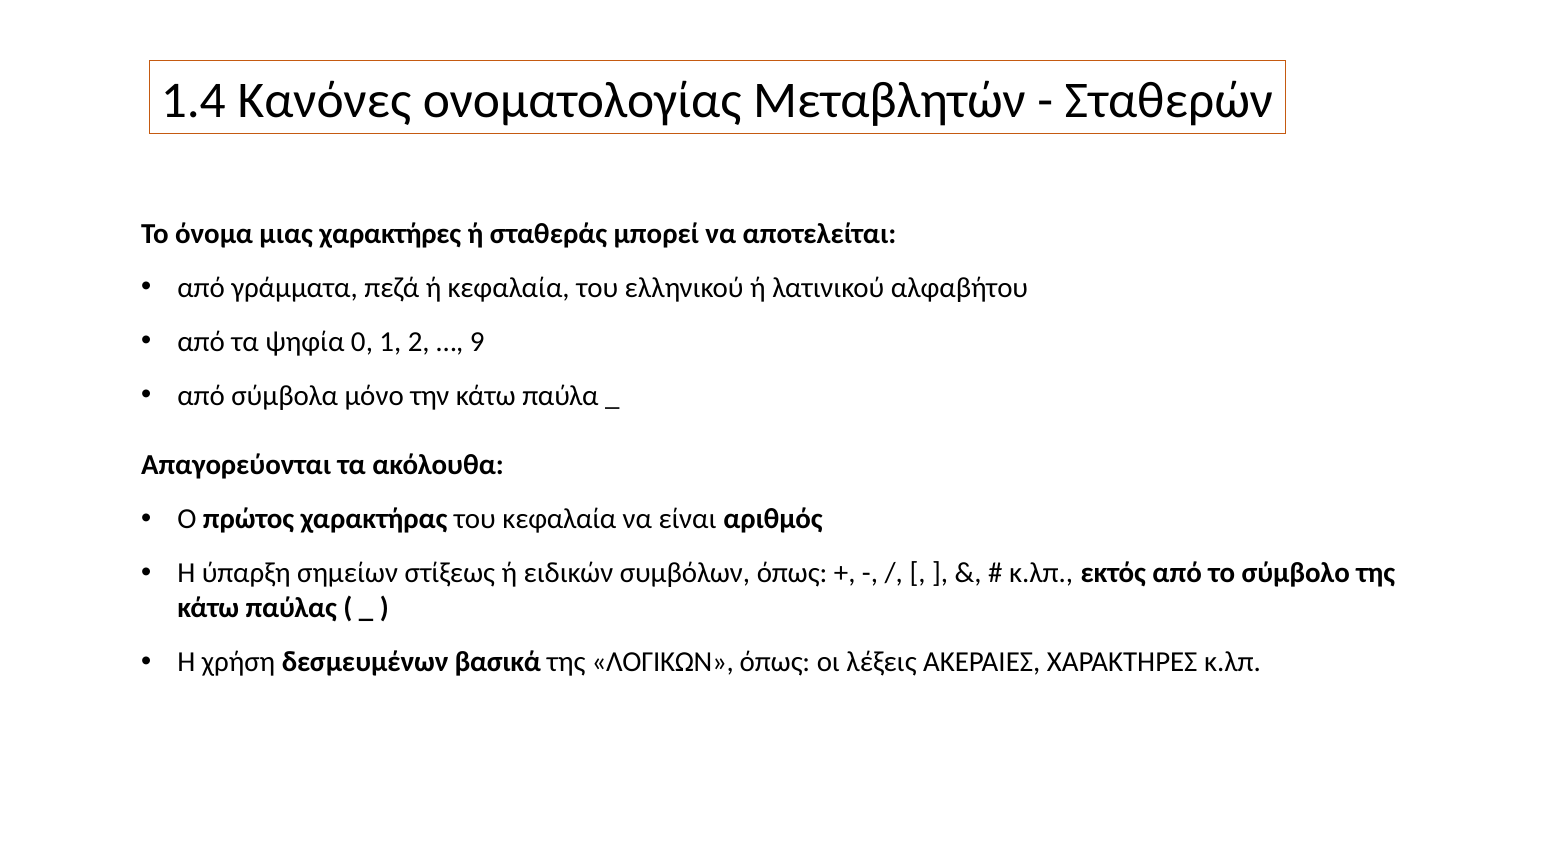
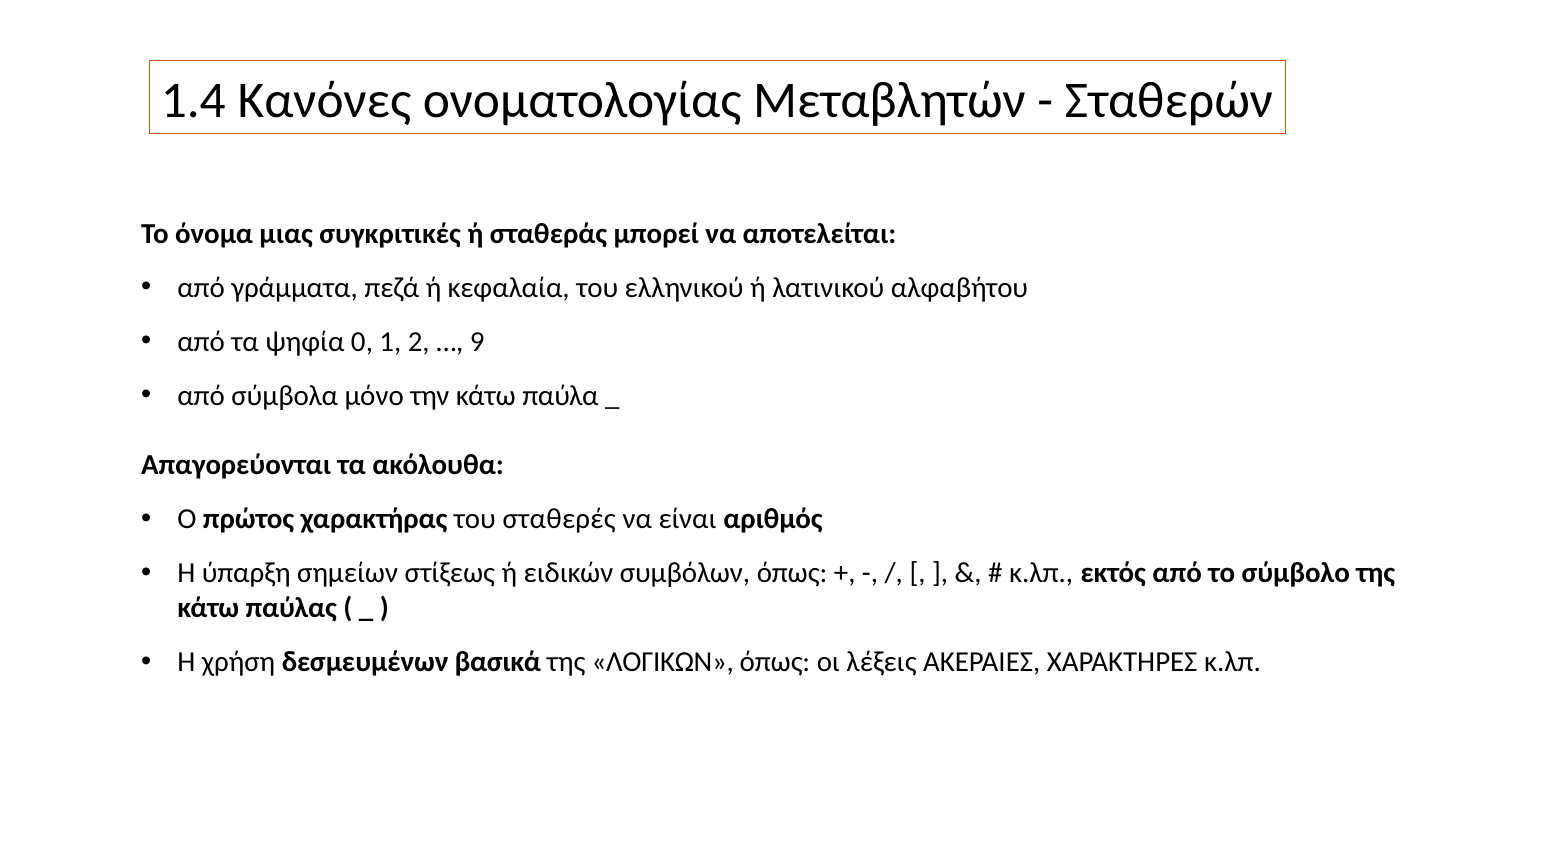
χαρακτήρες: χαρακτήρες -> συγκριτικές
του κεφαλαία: κεφαλαία -> σταθερές
